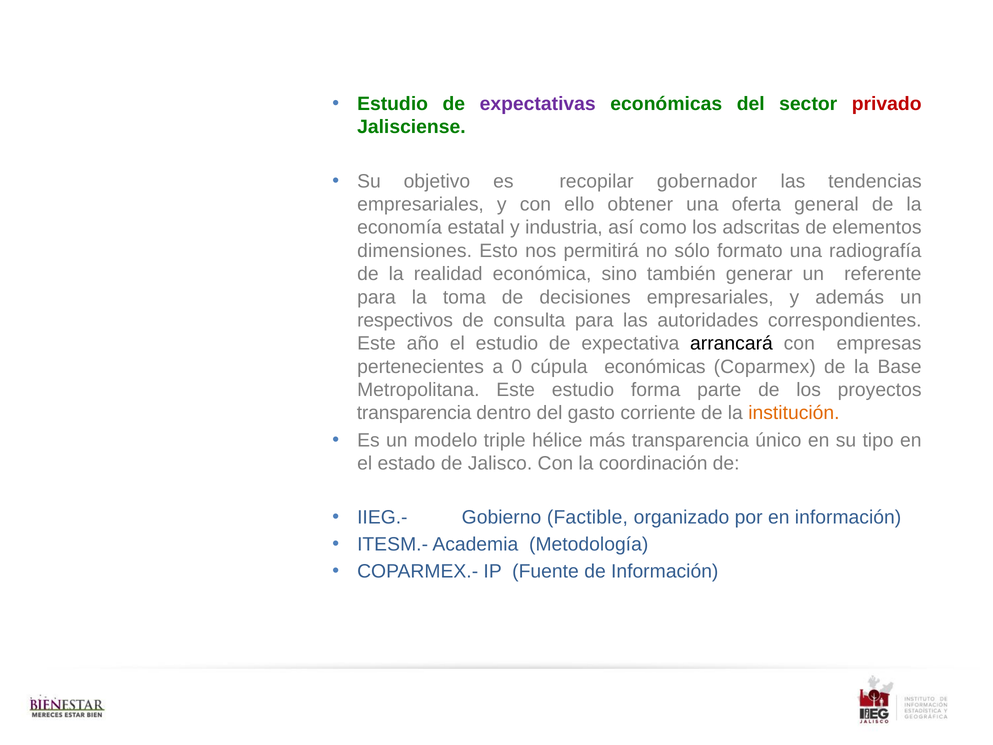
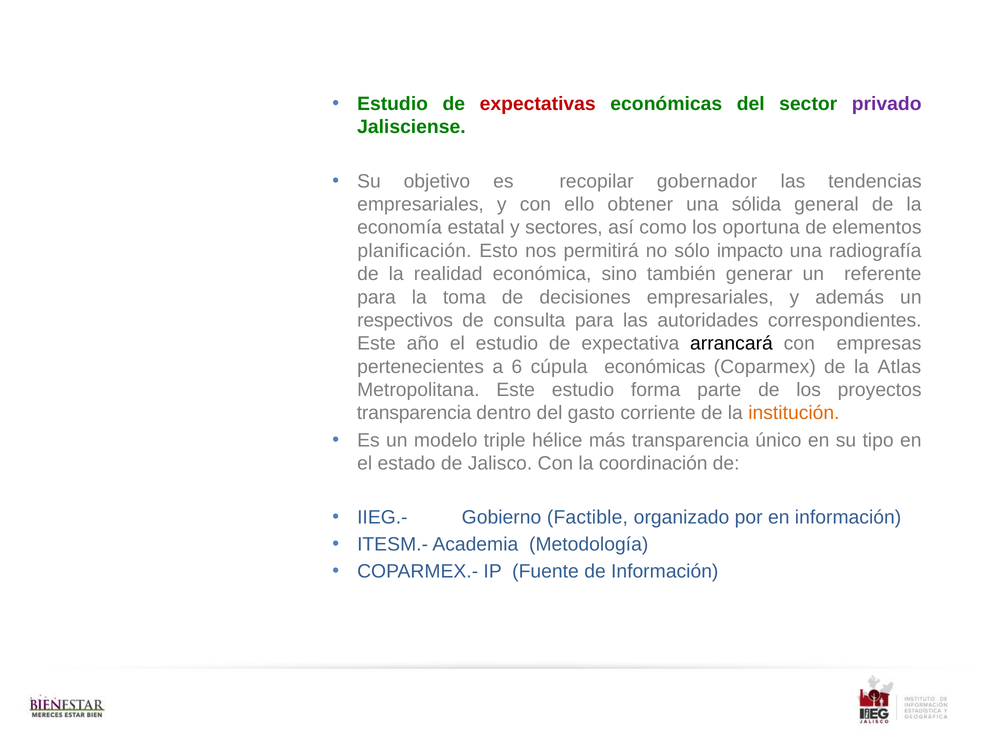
expectativas colour: purple -> red
privado colour: red -> purple
oferta: oferta -> sólida
industria: industria -> sectores
adscritas: adscritas -> oportuna
dimensiones: dimensiones -> planificación
formato: formato -> impacto
0: 0 -> 6
Base: Base -> Atlas
